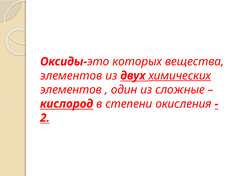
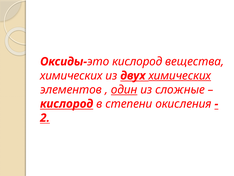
которых at (137, 61): которых -> кислород
элементов at (71, 75): элементов -> химических
один underline: none -> present
